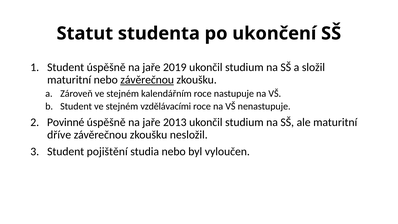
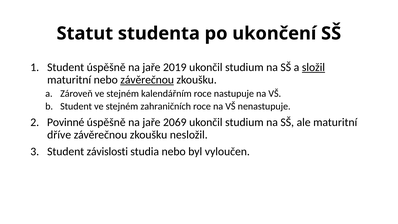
složil underline: none -> present
vzdělávacími: vzdělávacími -> zahraničních
2013: 2013 -> 2069
pojištění: pojištění -> závislosti
